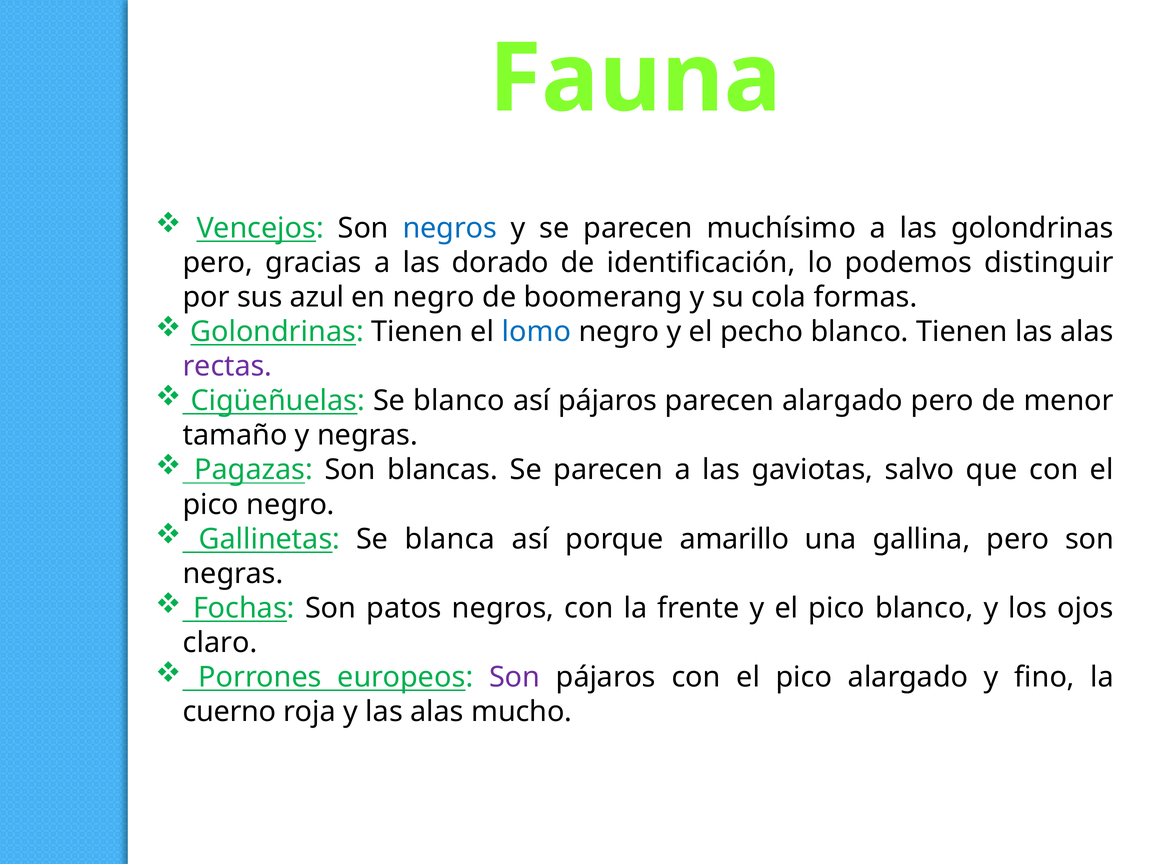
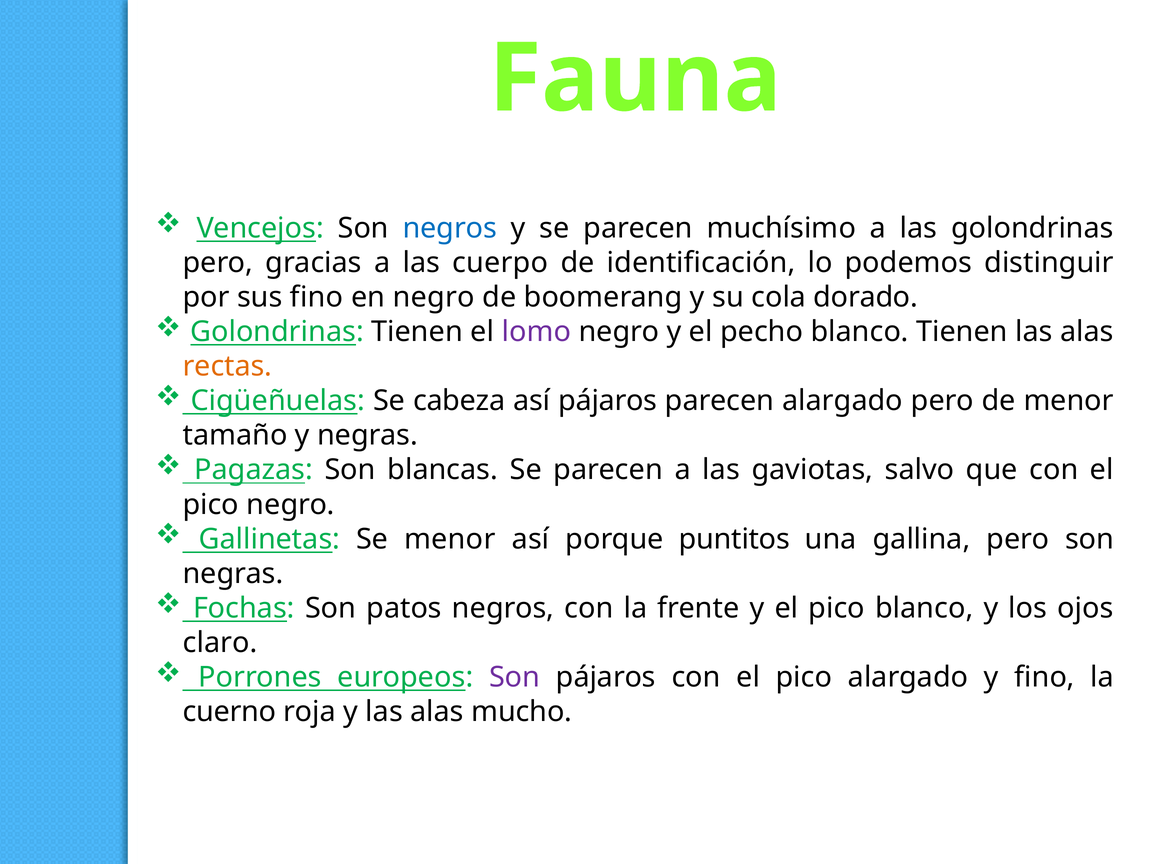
dorado: dorado -> cuerpo
sus azul: azul -> fino
formas: formas -> dorado
lomo colour: blue -> purple
rectas colour: purple -> orange
Se blanco: blanco -> cabeza
Se blanca: blanca -> menor
amarillo: amarillo -> puntitos
